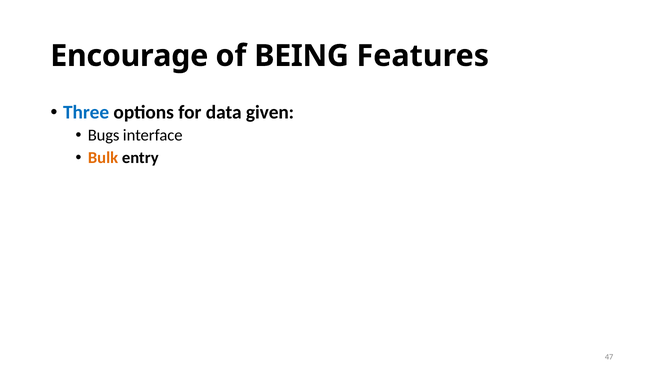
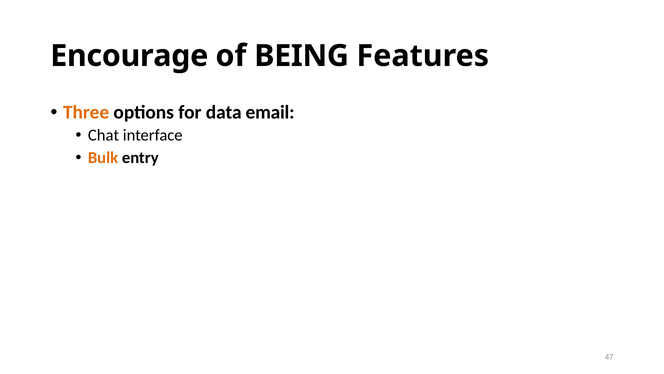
Three colour: blue -> orange
given: given -> email
Bugs: Bugs -> Chat
